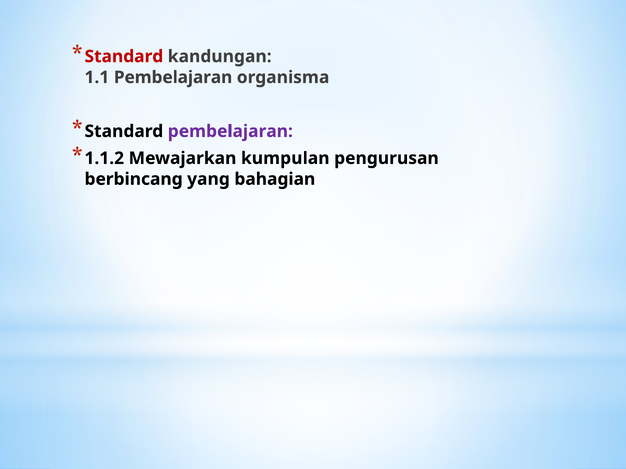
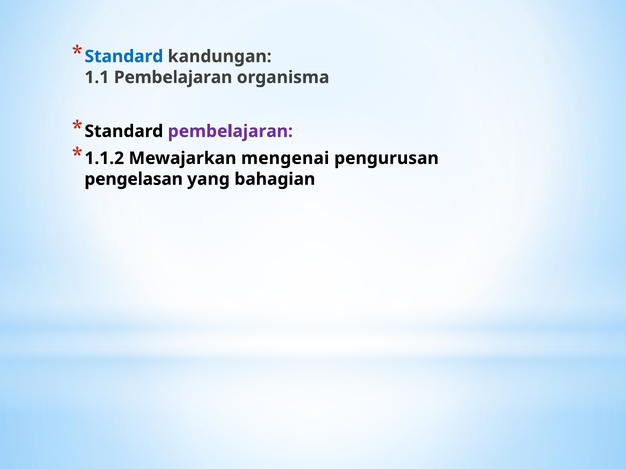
Standard at (124, 57) colour: red -> blue
kumpulan: kumpulan -> mengenai
berbincang: berbincang -> pengelasan
